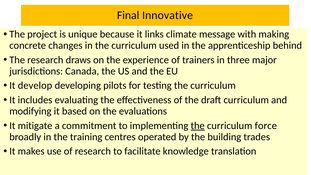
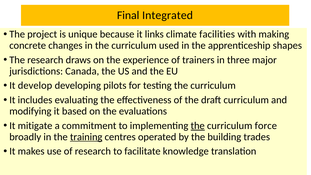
Innovative: Innovative -> Integrated
message: message -> facilities
behind: behind -> shapes
training underline: none -> present
